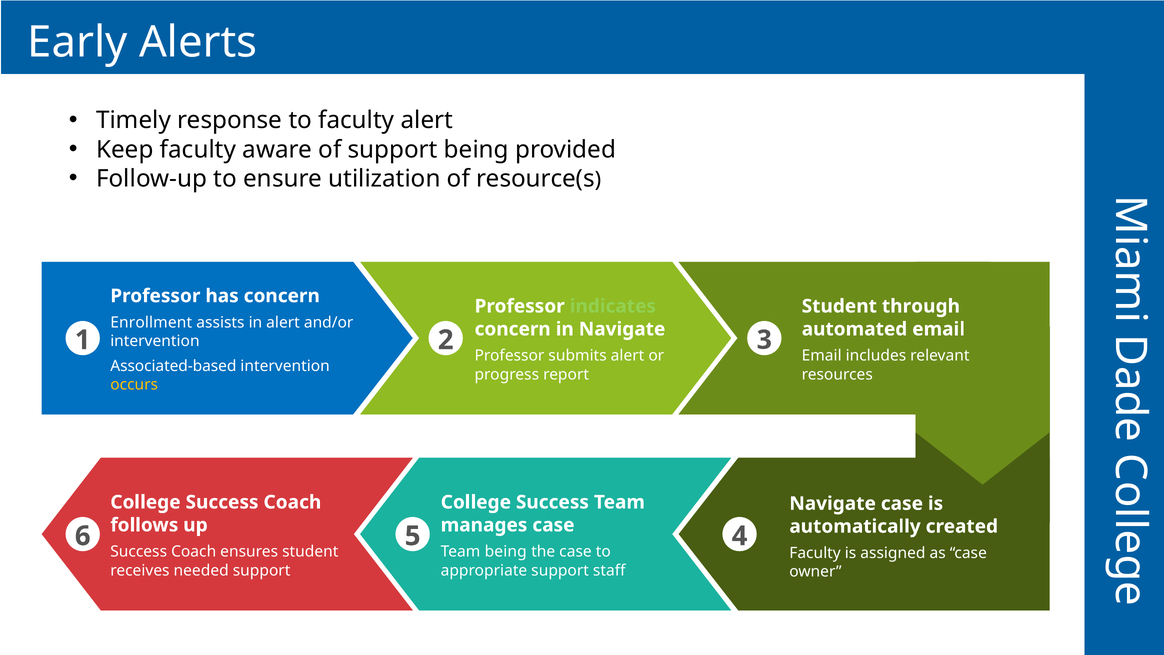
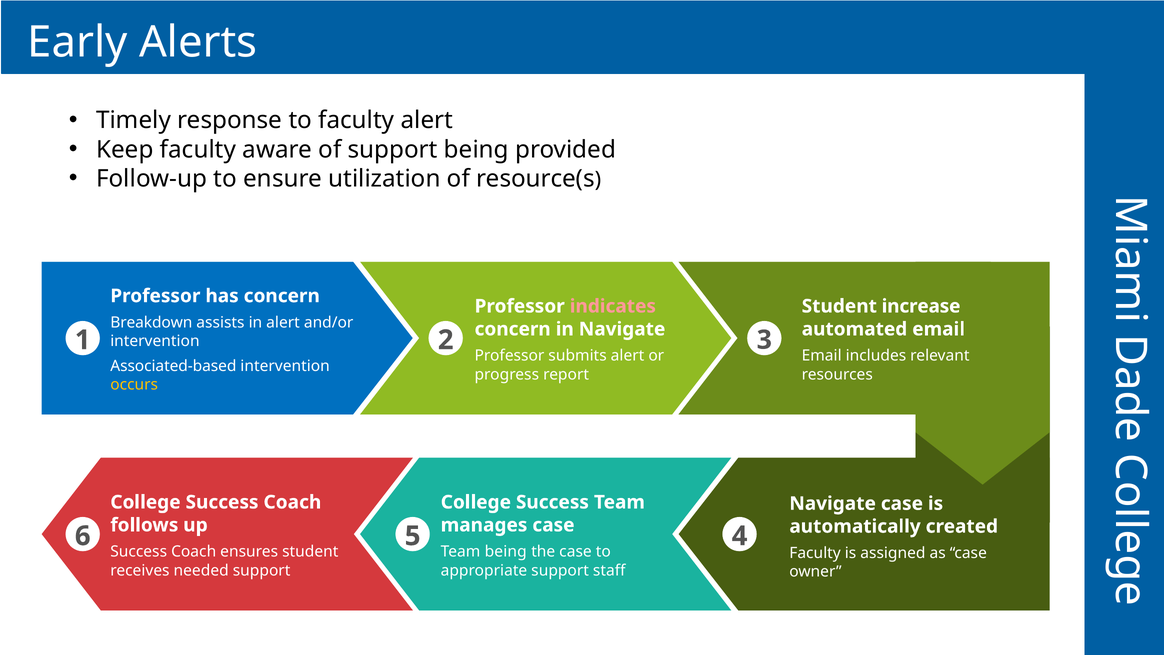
indicates colour: light green -> pink
through: through -> increase
Enrollment: Enrollment -> Breakdown
